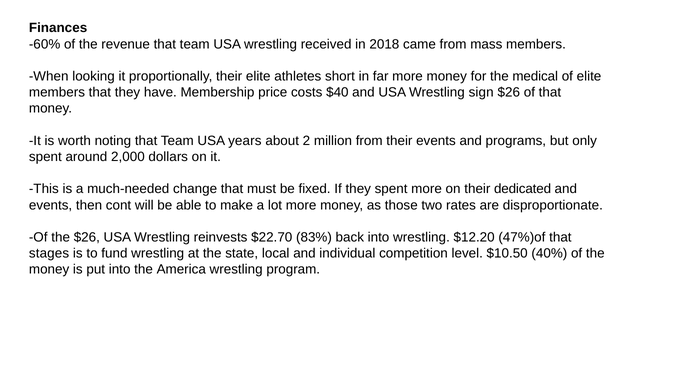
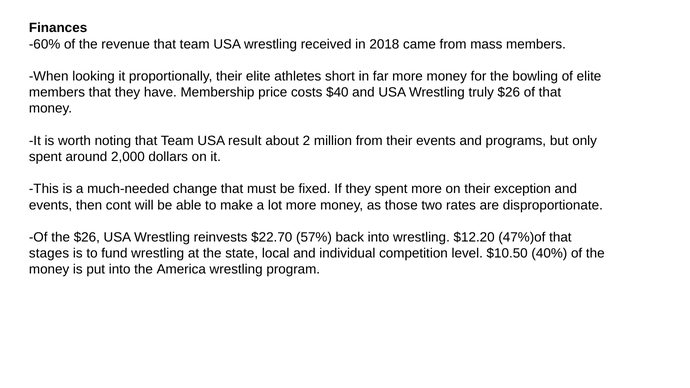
medical: medical -> bowling
sign: sign -> truly
years: years -> result
dedicated: dedicated -> exception
83%: 83% -> 57%
